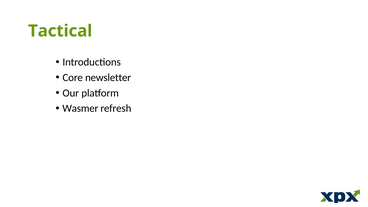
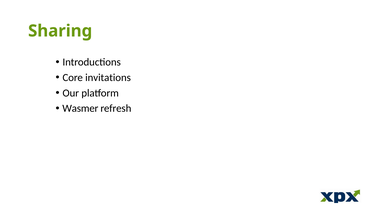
Tactical: Tactical -> Sharing
newsletter: newsletter -> invitations
